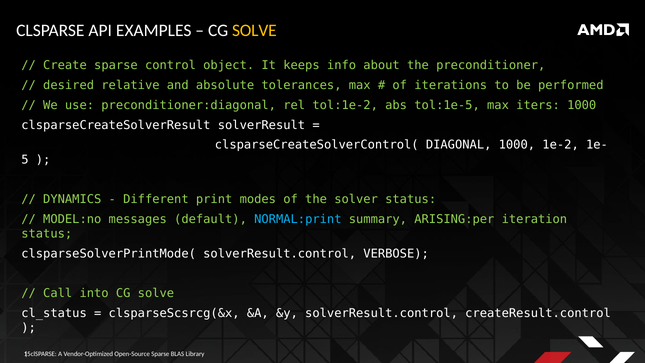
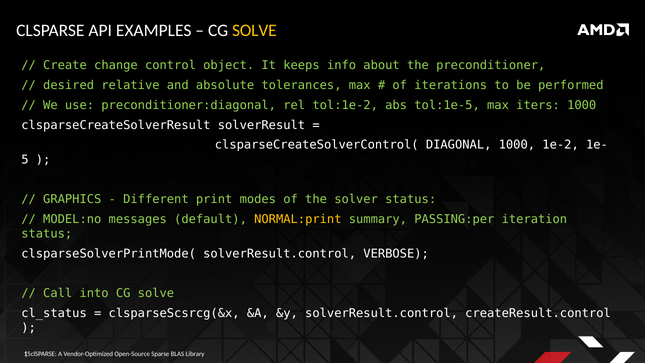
Create sparse: sparse -> change
DYNAMICS: DYNAMICS -> GRAPHICS
NORMAL:print colour: light blue -> yellow
ARISING:per: ARISING:per -> PASSING:per
